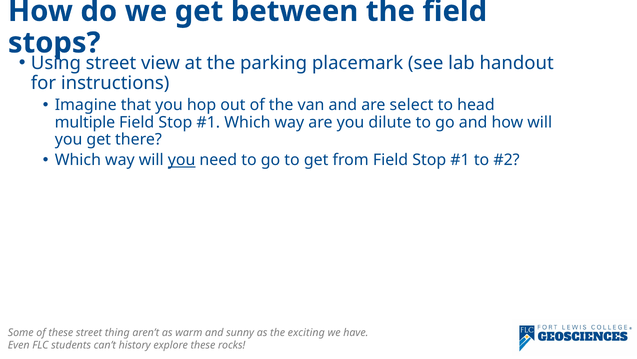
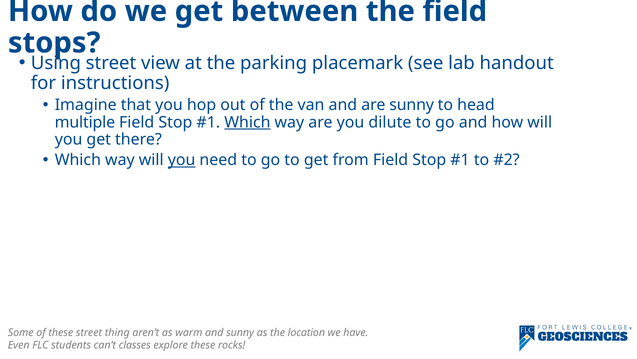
are select: select -> sunny
Which at (247, 122) underline: none -> present
exciting: exciting -> location
history: history -> classes
